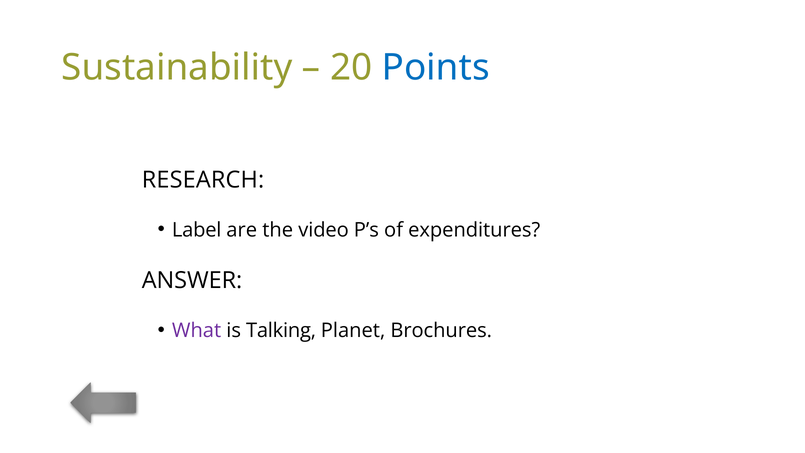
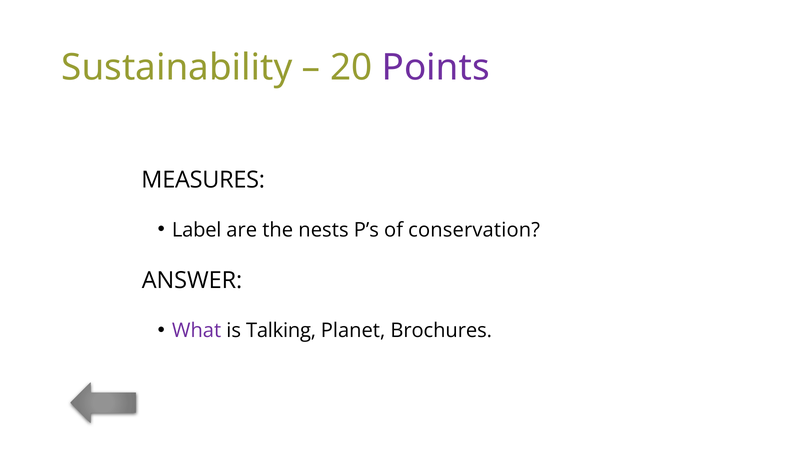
Points colour: blue -> purple
RESEARCH: RESEARCH -> MEASURES
video: video -> nests
expenditures: expenditures -> conservation
